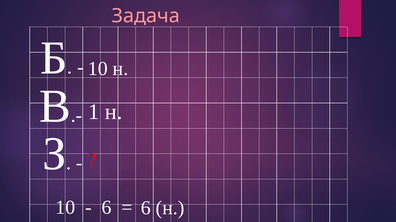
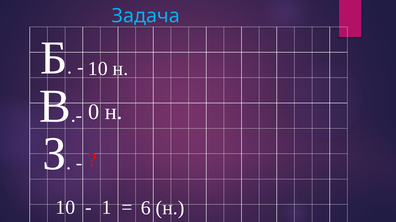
Задача colour: pink -> light blue
1: 1 -> 0
6 at (107, 208): 6 -> 1
